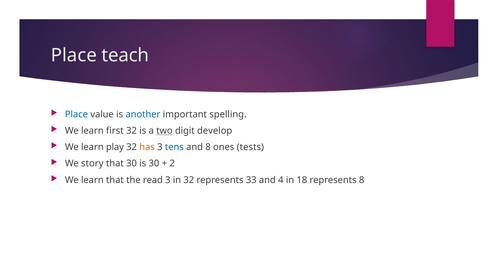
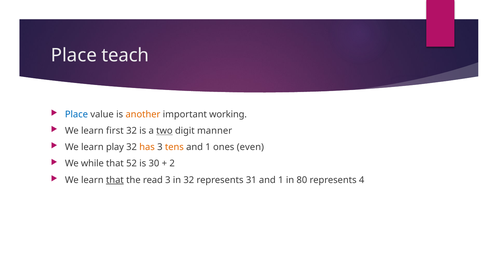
another colour: blue -> orange
spelling: spelling -> working
develop: develop -> manner
tens colour: blue -> orange
8 at (208, 147): 8 -> 1
tests: tests -> even
story: story -> while
that 30: 30 -> 52
that at (115, 180) underline: none -> present
33: 33 -> 31
4 at (281, 180): 4 -> 1
18: 18 -> 80
represents 8: 8 -> 4
